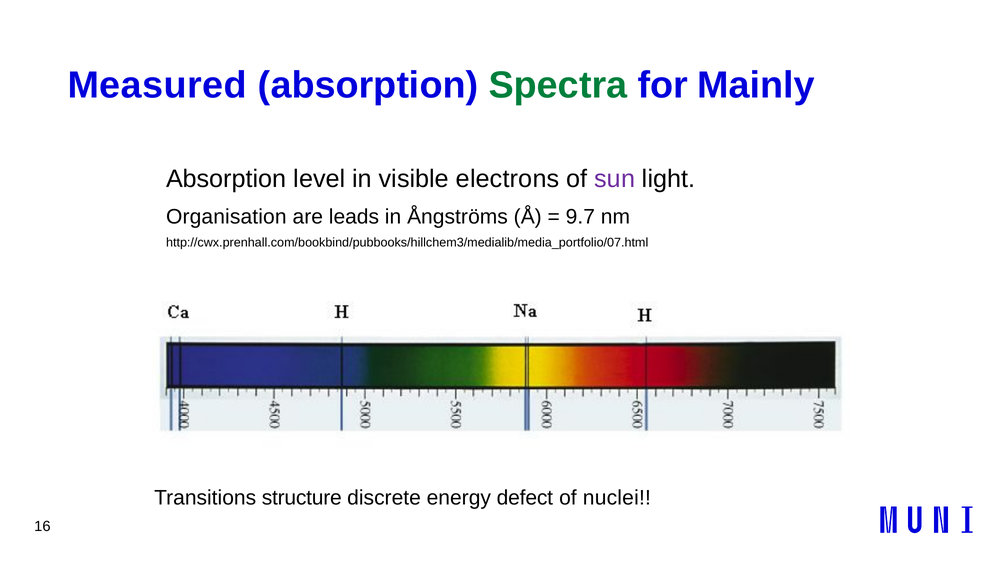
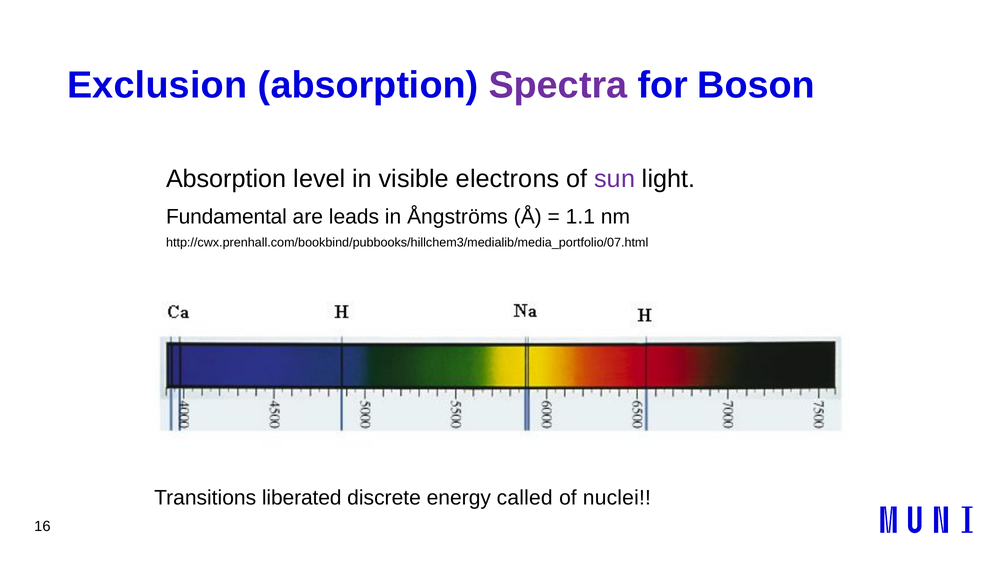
Measured: Measured -> Exclusion
Spectra colour: green -> purple
Mainly: Mainly -> Boson
Organisation: Organisation -> Fundamental
9.7: 9.7 -> 1.1
structure: structure -> liberated
defect: defect -> called
